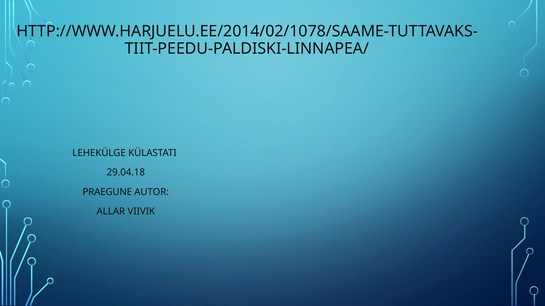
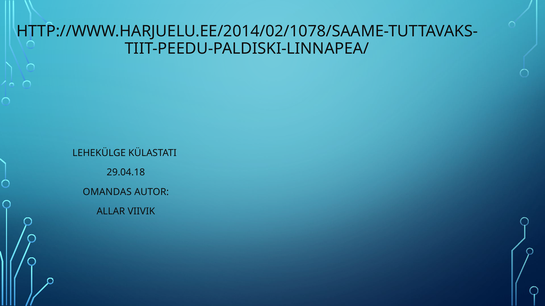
PRAEGUNE: PRAEGUNE -> OMANDAS
